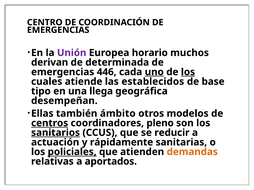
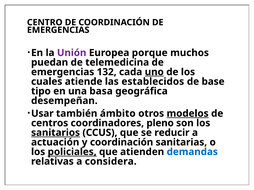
horario: horario -> porque
derivan: derivan -> puedan
determinada: determinada -> telemedicina
446: 446 -> 132
los at (188, 72) underline: present -> none
llega: llega -> basa
Ellas: Ellas -> Usar
modelos underline: none -> present
centros underline: present -> none
y rápidamente: rápidamente -> coordinación
demandas colour: orange -> blue
aportados: aportados -> considera
